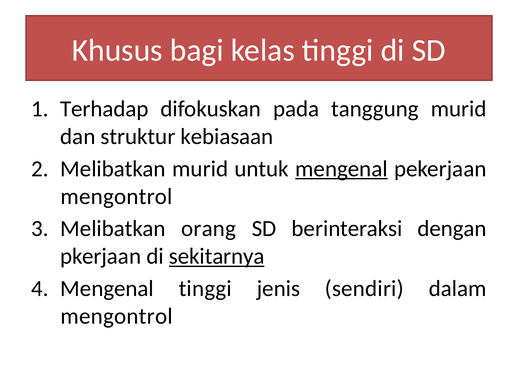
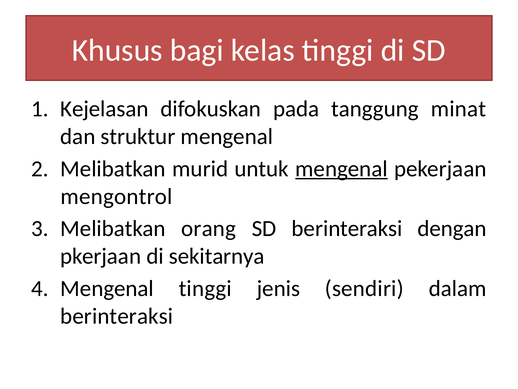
Terhadap: Terhadap -> Kejelasan
tanggung murid: murid -> minat
struktur kebiasaan: kebiasaan -> mengenal
sekitarnya underline: present -> none
mengontrol at (117, 316): mengontrol -> berinteraksi
